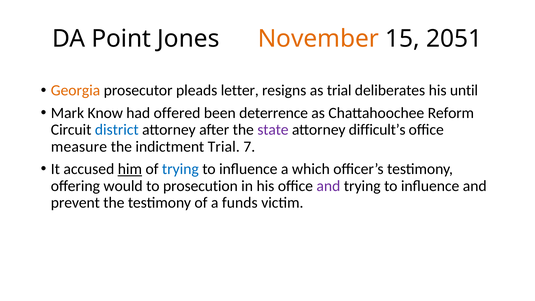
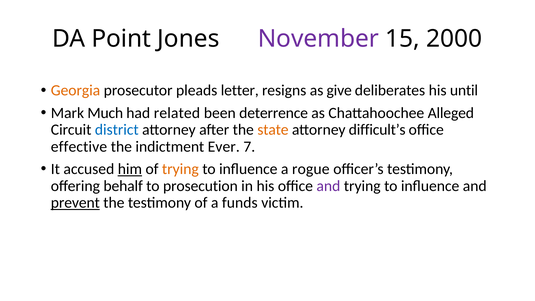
November colour: orange -> purple
2051: 2051 -> 2000
as trial: trial -> give
Know: Know -> Much
offered: offered -> related
Reform: Reform -> Alleged
state colour: purple -> orange
measure: measure -> effective
indictment Trial: Trial -> Ever
trying at (180, 169) colour: blue -> orange
which: which -> rogue
would: would -> behalf
prevent underline: none -> present
